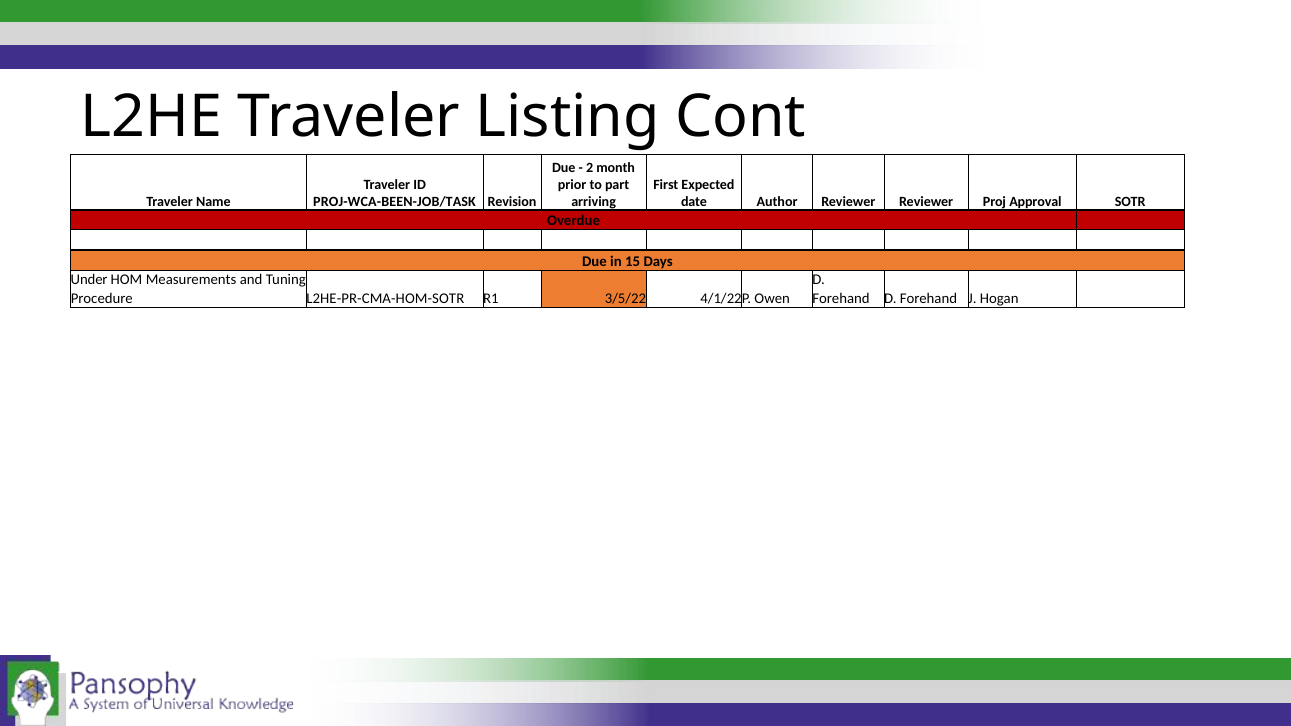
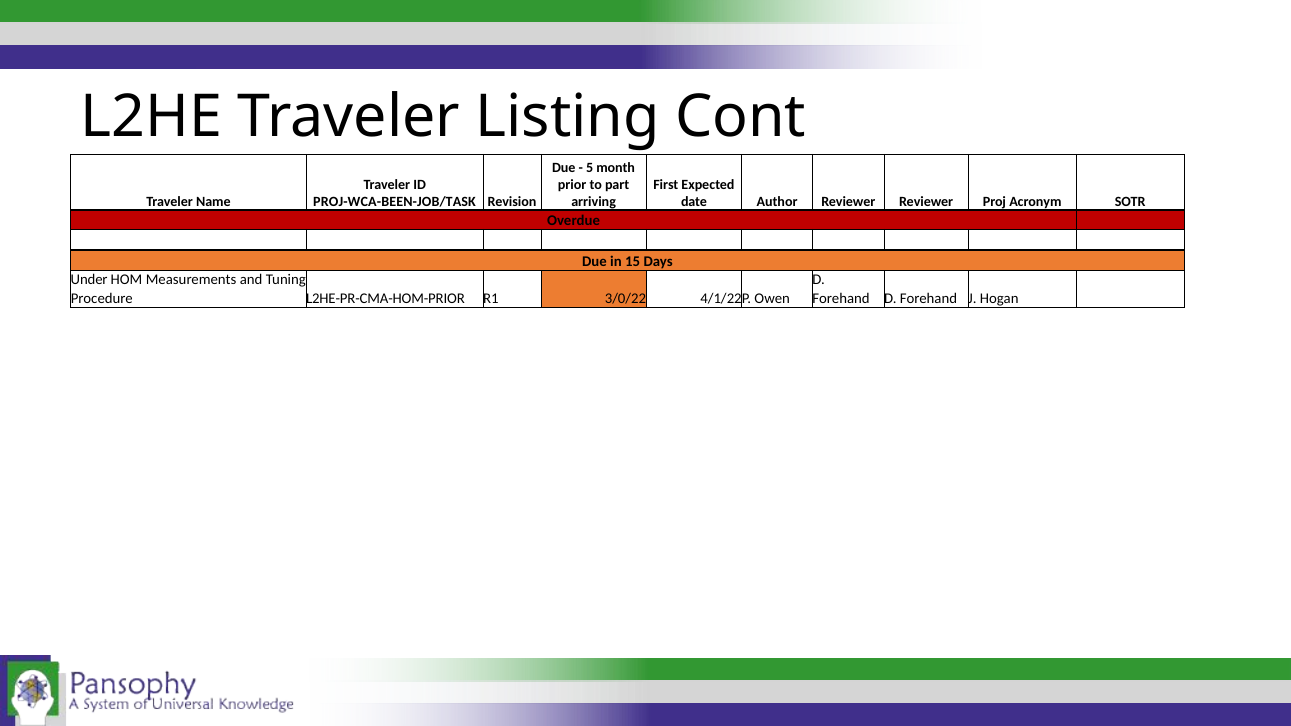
2: 2 -> 5
Approval: Approval -> Acronym
L2HE-PR-CMA-HOM-SOTR: L2HE-PR-CMA-HOM-SOTR -> L2HE-PR-CMA-HOM-PRIOR
3/5/22: 3/5/22 -> 3/0/22
